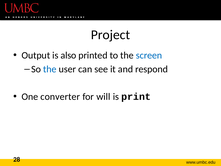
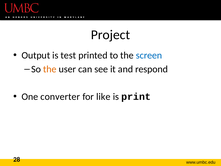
also: also -> test
the at (50, 69) colour: blue -> orange
will: will -> like
